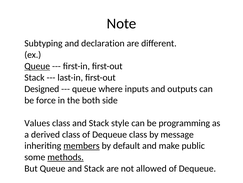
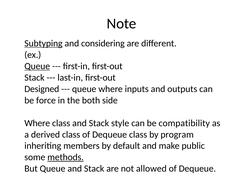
Subtyping underline: none -> present
declaration: declaration -> considering
Values at (37, 123): Values -> Where
programming: programming -> compatibility
message: message -> program
members underline: present -> none
